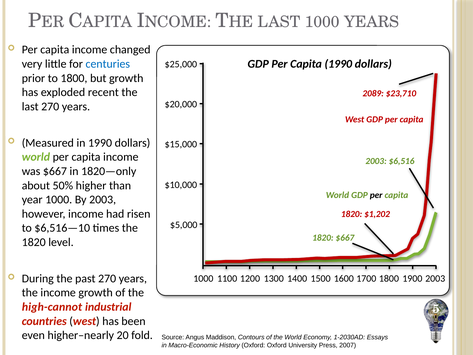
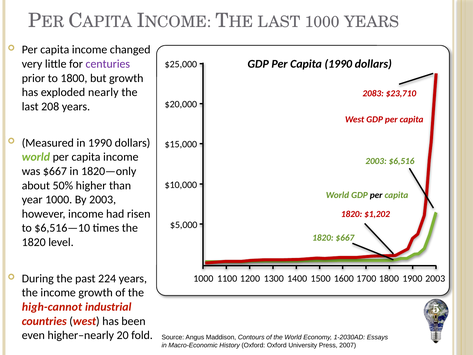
centuries colour: blue -> purple
recent: recent -> nearly
2089: 2089 -> 2083
last 270: 270 -> 208
past 270: 270 -> 224
